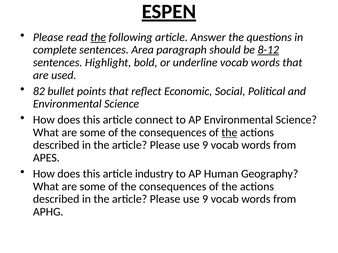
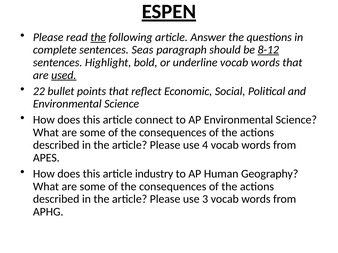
Area: Area -> Seas
used underline: none -> present
82: 82 -> 22
the at (229, 133) underline: present -> none
9 at (205, 145): 9 -> 4
9 at (205, 199): 9 -> 3
